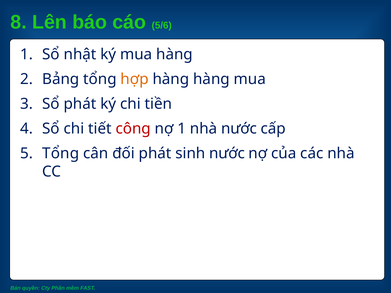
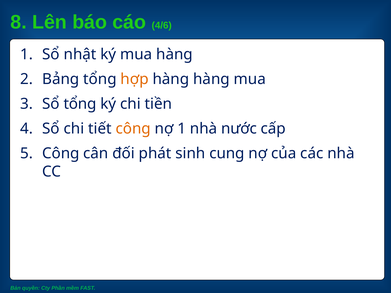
5/6: 5/6 -> 4/6
Sổ phát: phát -> tổng
công at (133, 129) colour: red -> orange
Tổng at (61, 154): Tổng -> Công
sinh nước: nước -> cung
